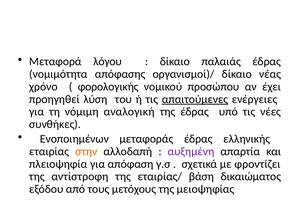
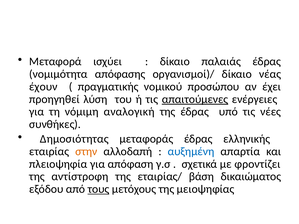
λόγου: λόγου -> ισχύει
χρόνο: χρόνο -> έχουν
φορολογικής: φορολογικής -> πραγματικής
Ενοποιημένων: Ενοποιημένων -> Δημοσιότητας
αυξημένη colour: purple -> blue
τους underline: none -> present
